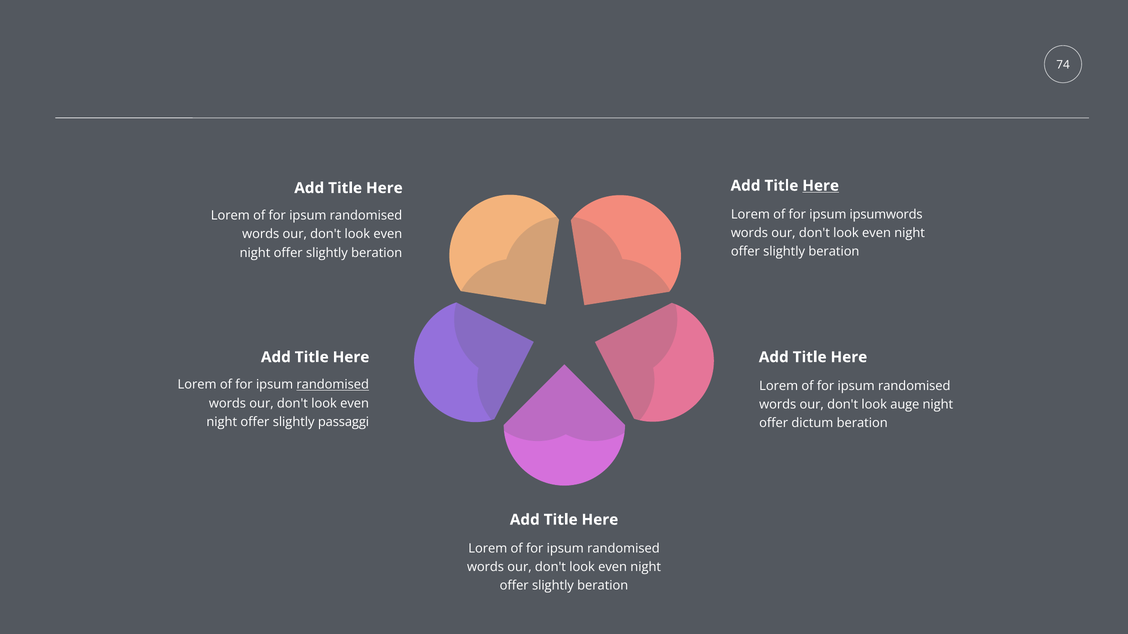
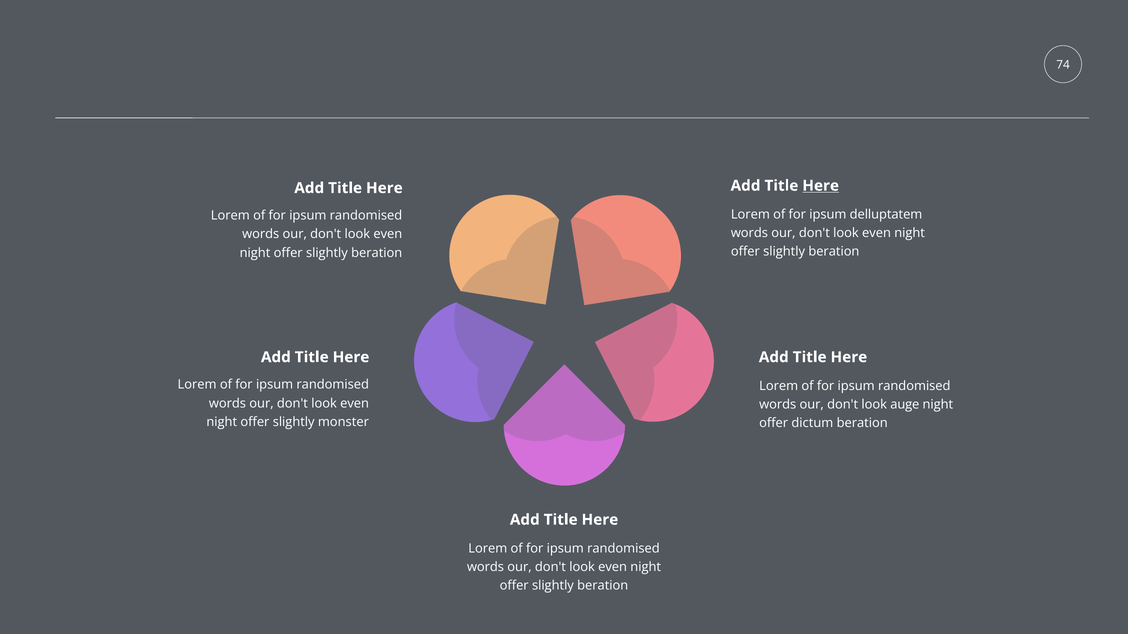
ipsumwords: ipsumwords -> delluptatem
randomised at (333, 385) underline: present -> none
passaggi: passaggi -> monster
